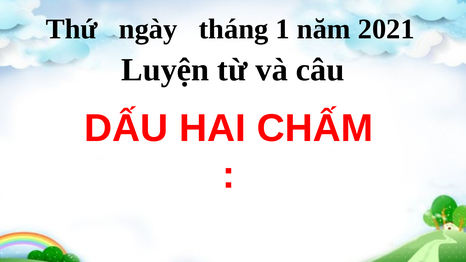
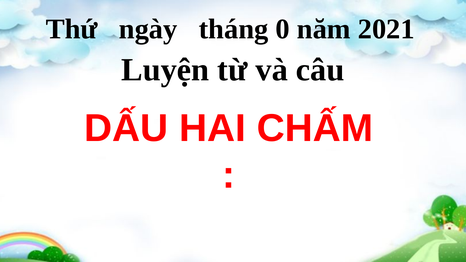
1: 1 -> 0
